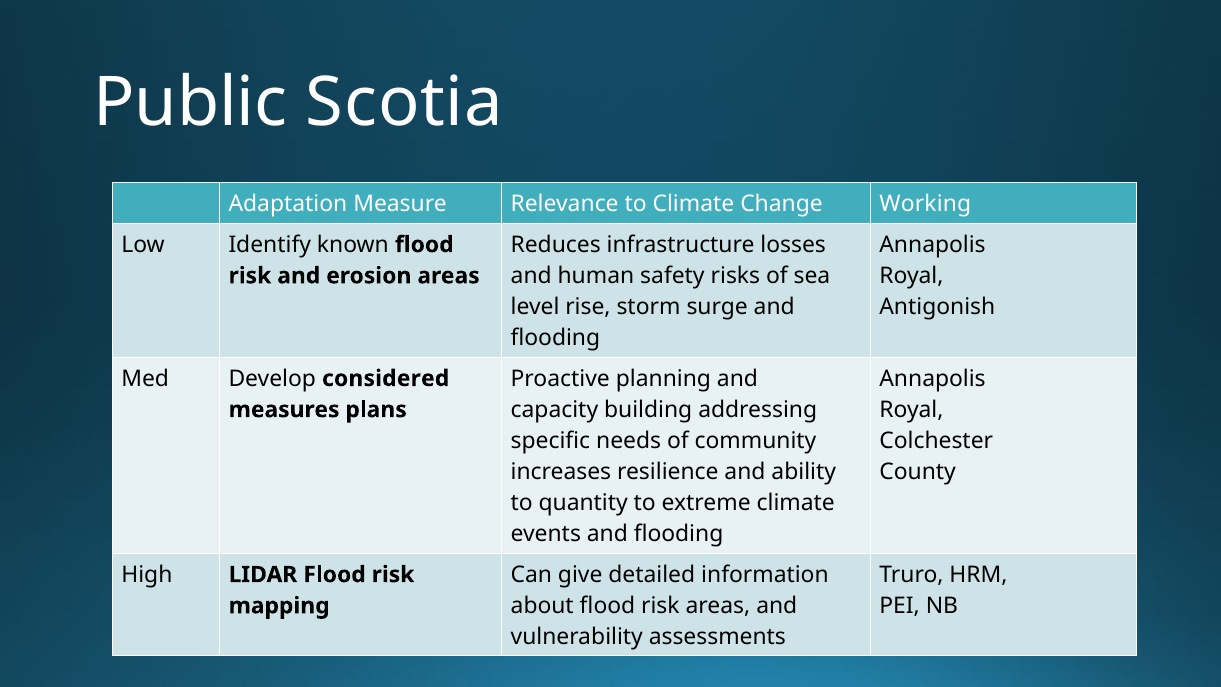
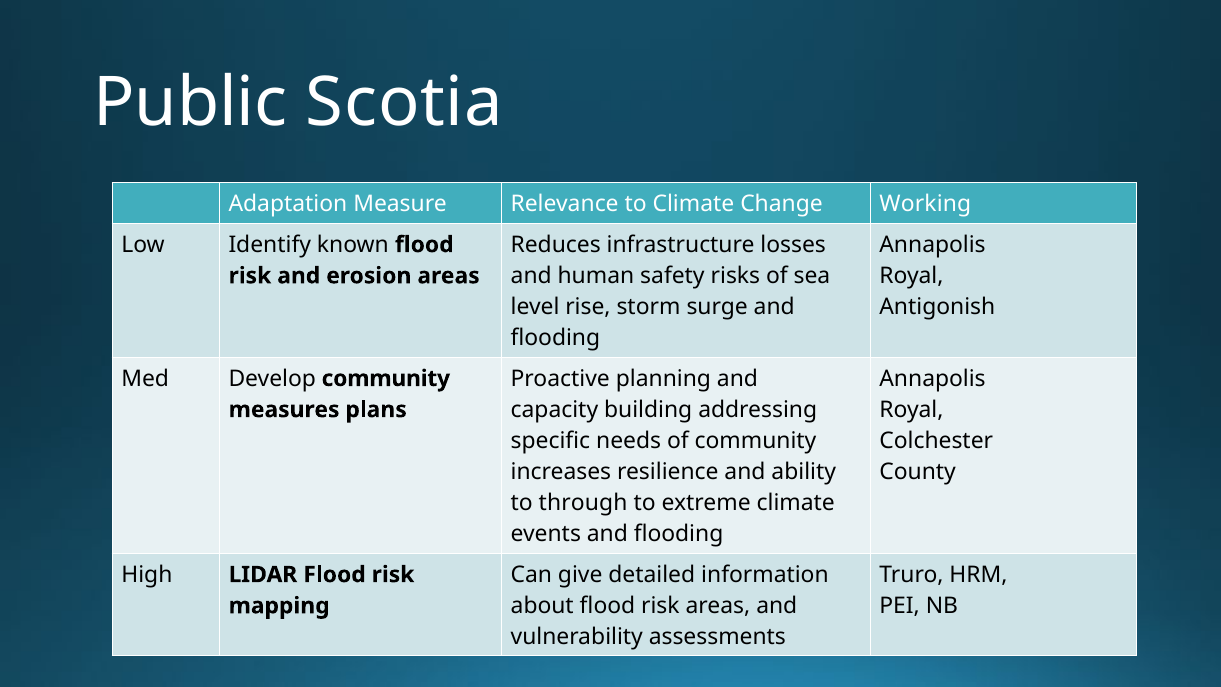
Develop considered: considered -> community
quantity: quantity -> through
